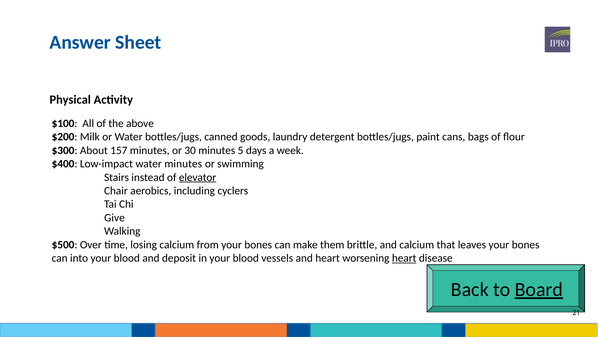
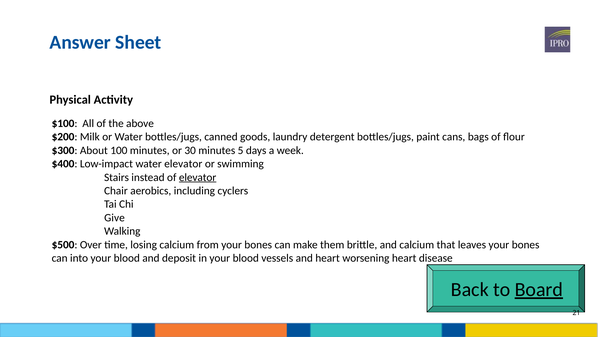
157: 157 -> 100
water minutes: minutes -> elevator
heart at (404, 258) underline: present -> none
